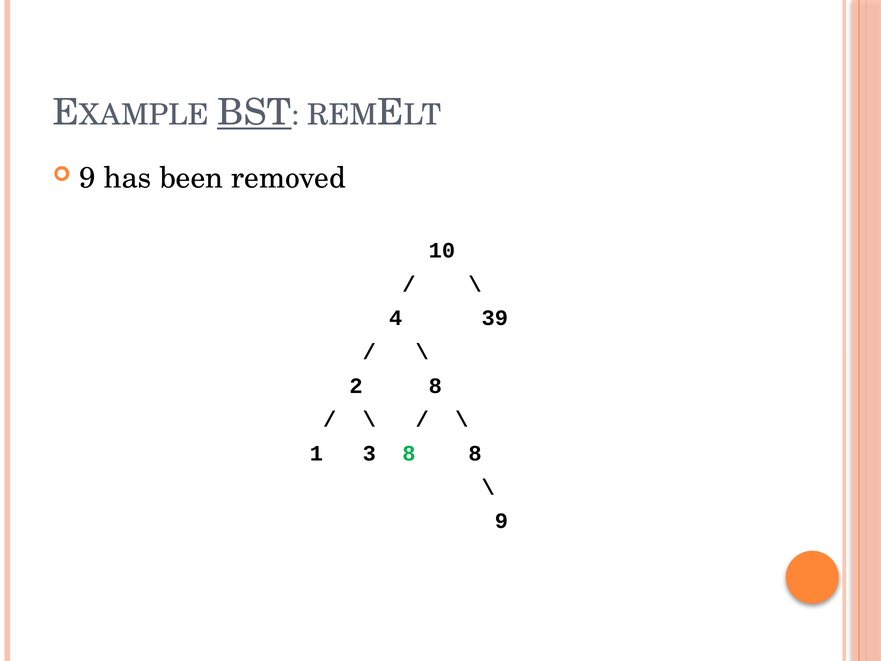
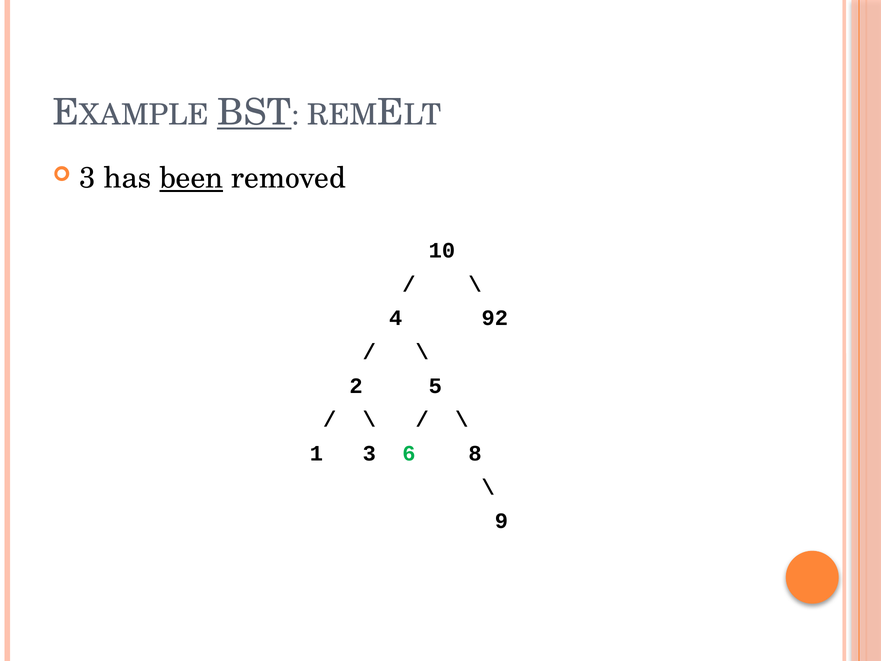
9 at (87, 178): 9 -> 3
been underline: none -> present
39: 39 -> 92
2 8: 8 -> 5
3 8: 8 -> 6
